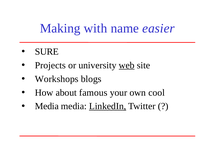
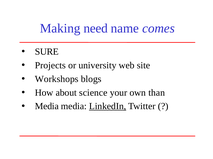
with: with -> need
easier: easier -> comes
web underline: present -> none
famous: famous -> science
cool: cool -> than
